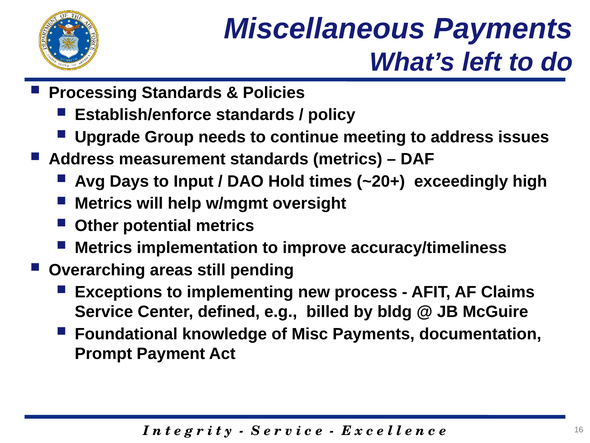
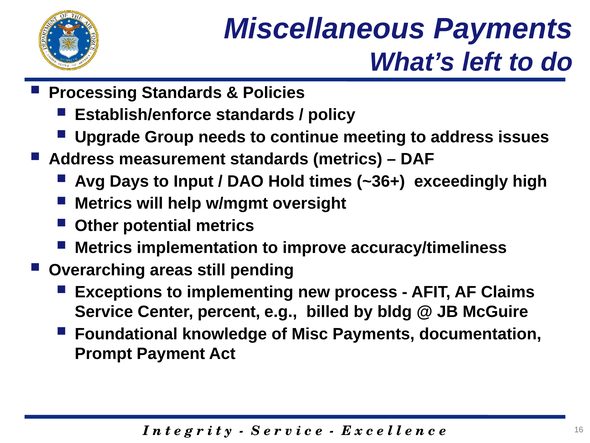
~20+: ~20+ -> ~36+
defined: defined -> percent
